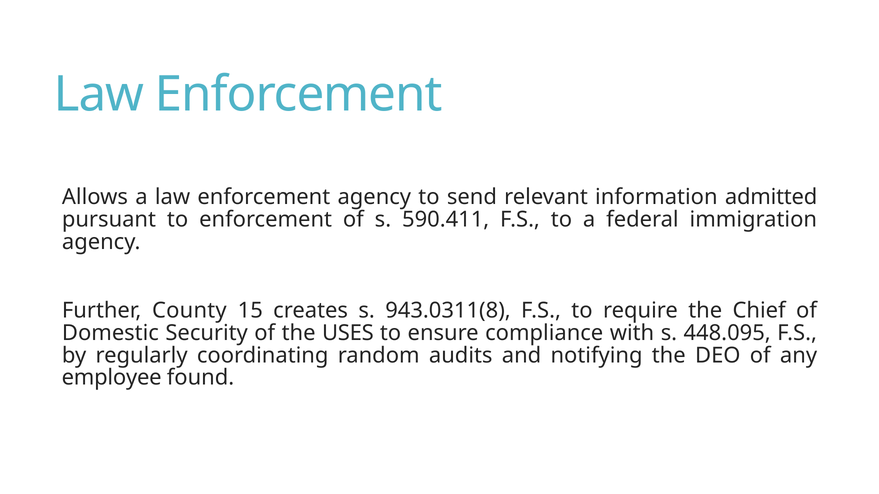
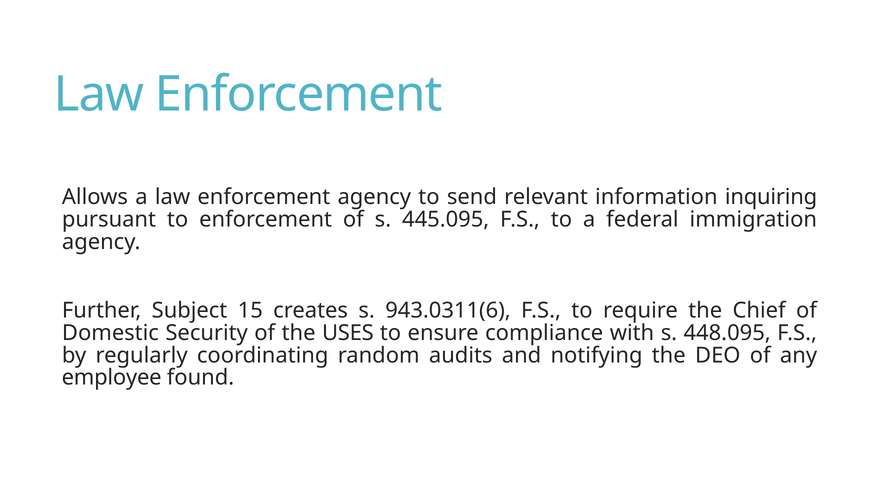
admitted: admitted -> inquiring
590.411: 590.411 -> 445.095
County: County -> Subject
943.0311(8: 943.0311(8 -> 943.0311(6
